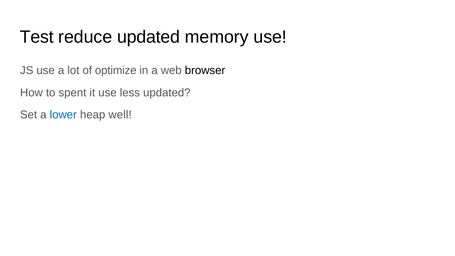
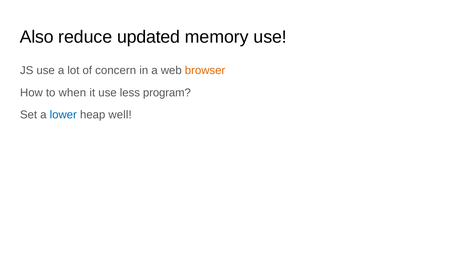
Test: Test -> Also
optimize: optimize -> concern
browser colour: black -> orange
spent: spent -> when
less updated: updated -> program
